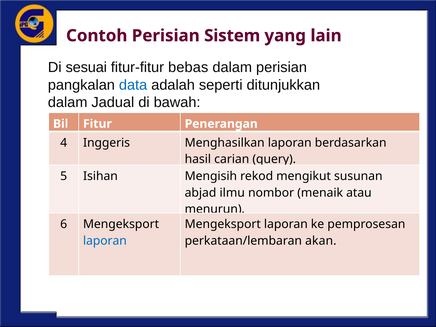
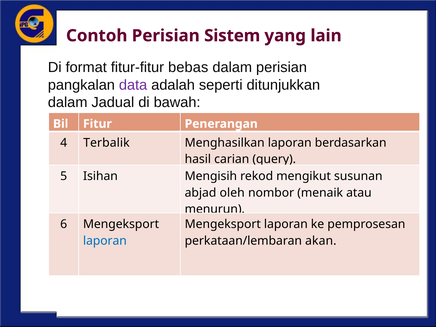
sesuai: sesuai -> format
data colour: blue -> purple
Inggeris: Inggeris -> Terbalik
ilmu: ilmu -> oleh
